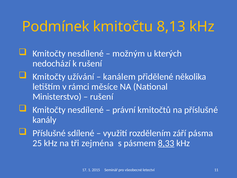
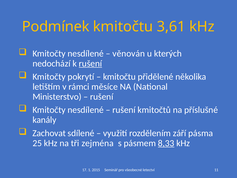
8,13: 8,13 -> 3,61
možným: možným -> věnován
rušení at (90, 63) underline: none -> present
užívání: užívání -> pokrytí
kanálem at (119, 77): kanálem -> kmitočtu
právní at (124, 110): právní -> rušení
Příslušné at (49, 133): Příslušné -> Zachovat
